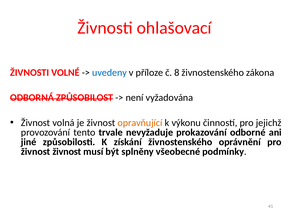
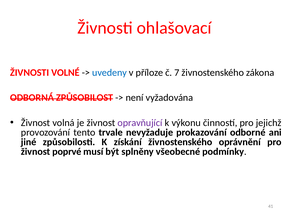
8: 8 -> 7
opravňující colour: orange -> purple
živnost živnost: živnost -> poprvé
